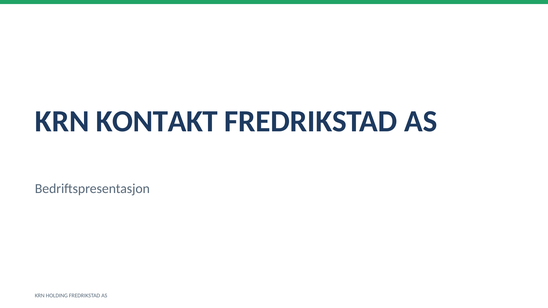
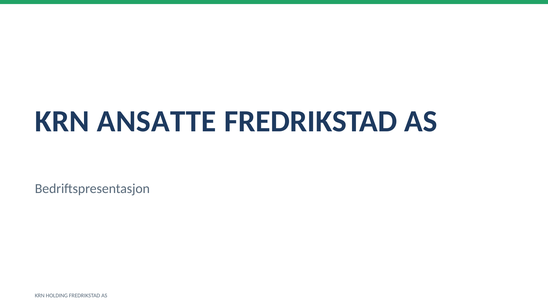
KONTAKT: KONTAKT -> ANSATTE
